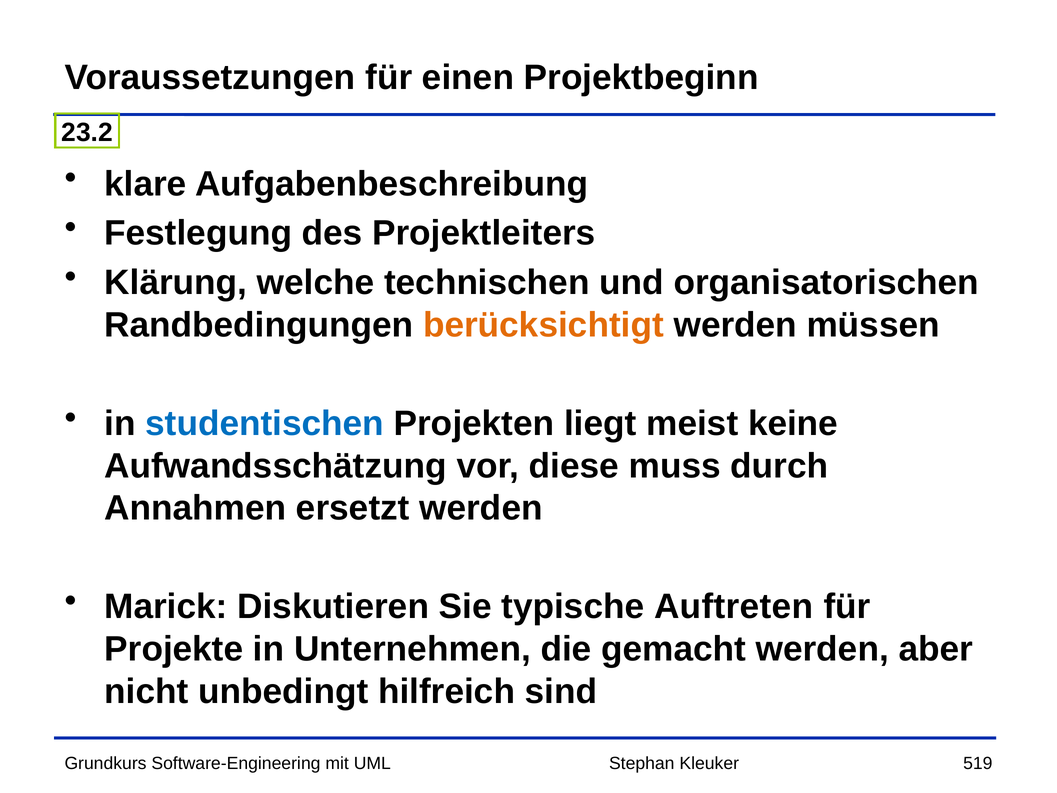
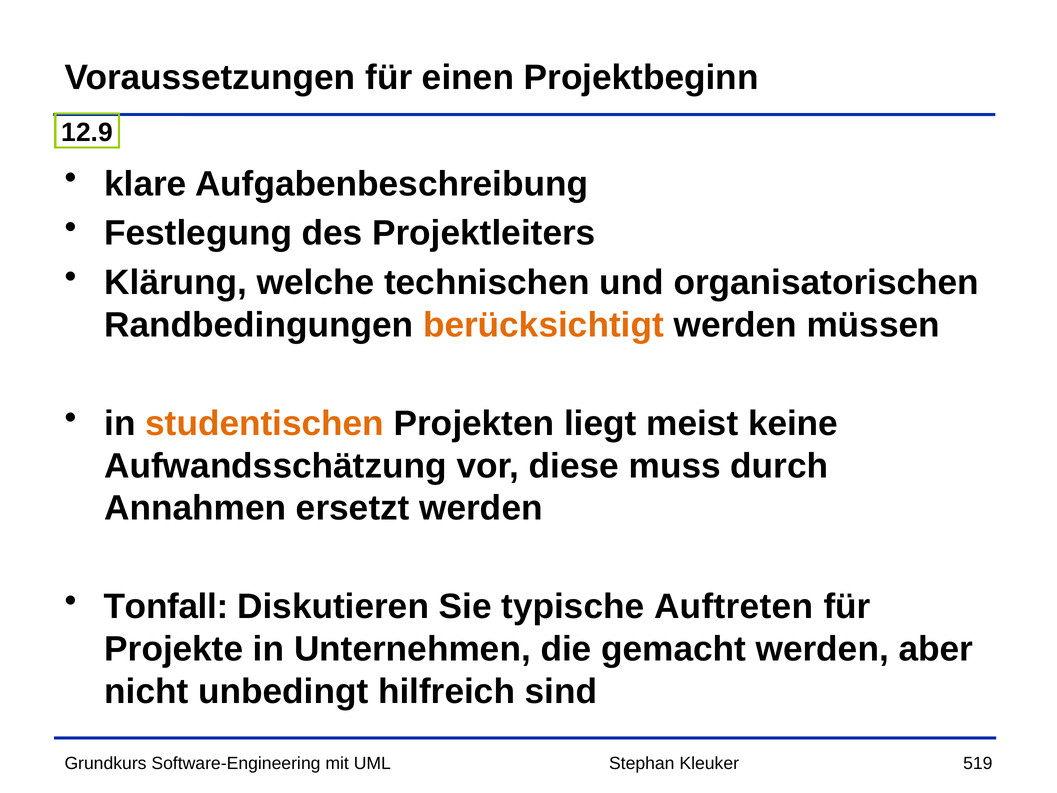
23.2: 23.2 -> 12.9
studentischen colour: blue -> orange
Marick: Marick -> Tonfall
